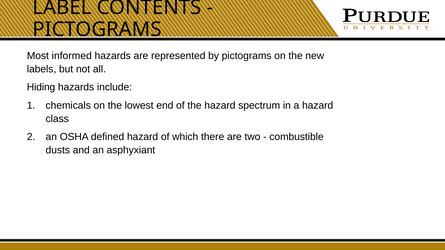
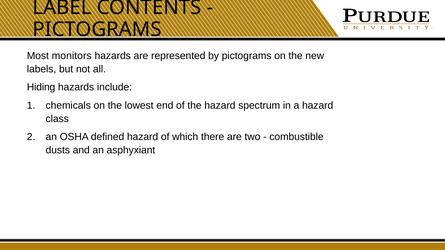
informed: informed -> monitors
